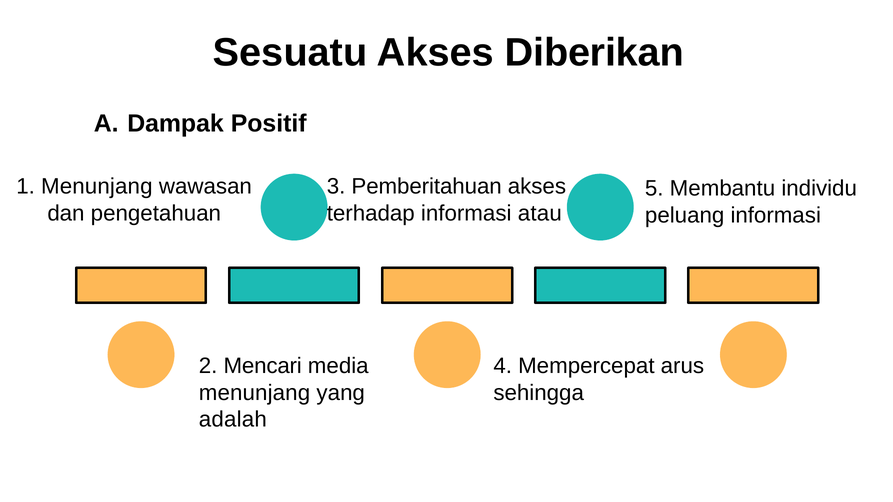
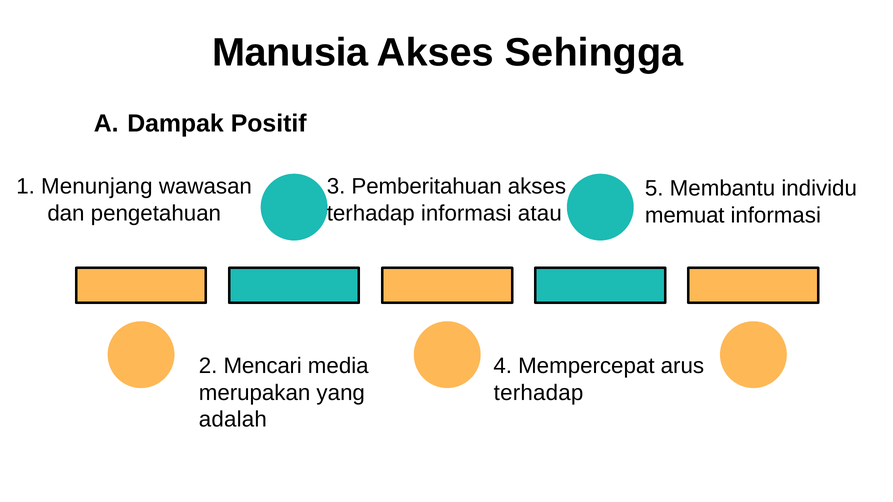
Sesuatu: Sesuatu -> Manusia
Diberikan: Diberikan -> Sehingga
peluang: peluang -> memuat
menunjang at (254, 393): menunjang -> merupakan
sehingga at (539, 393): sehingga -> terhadap
